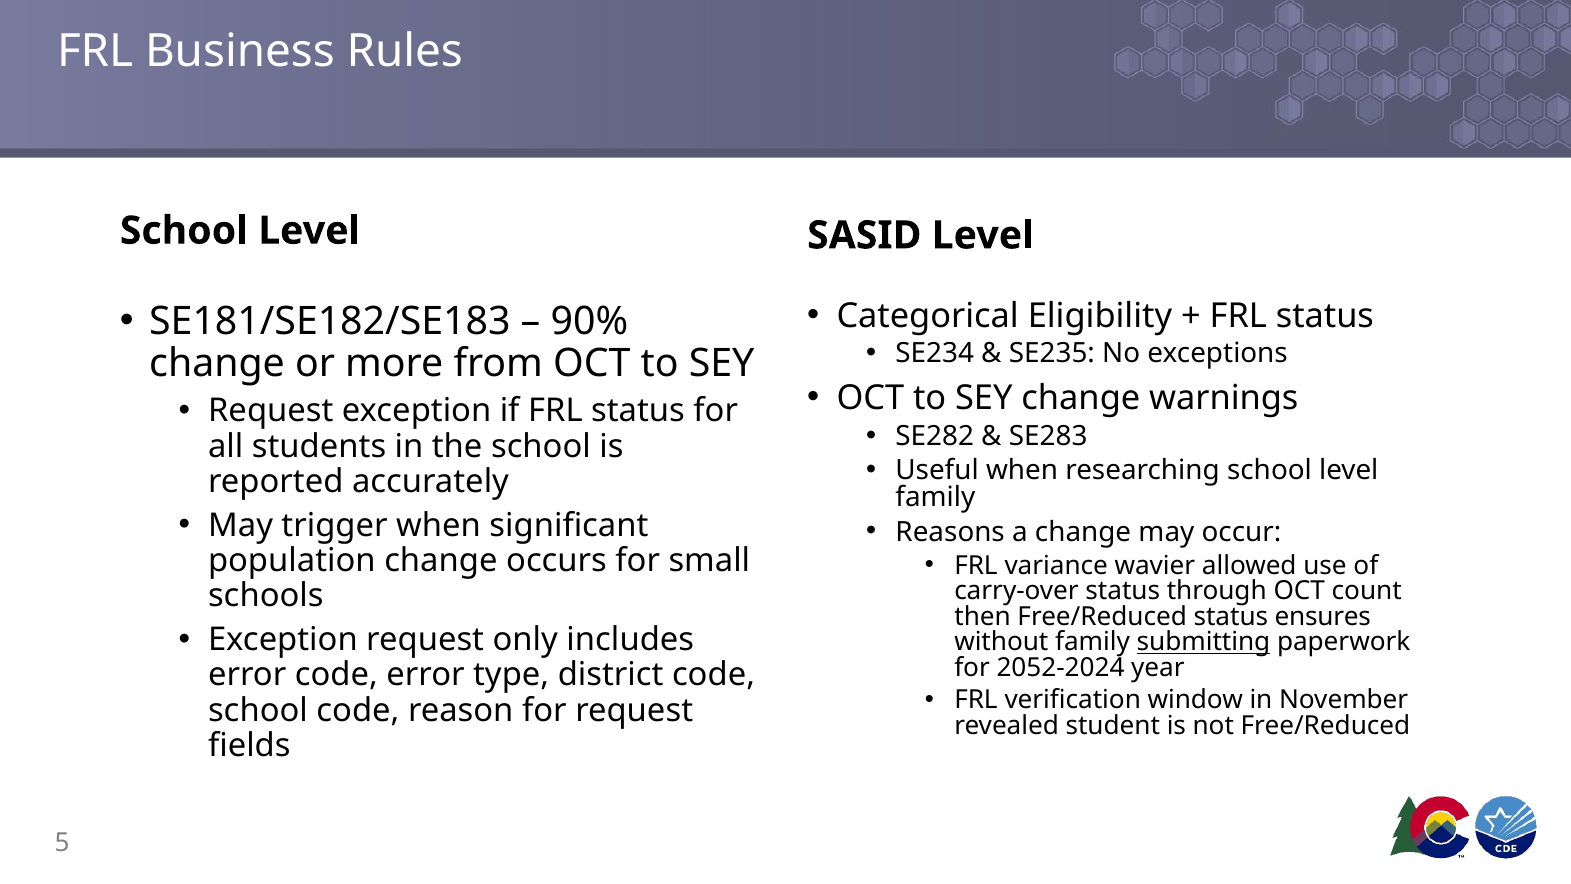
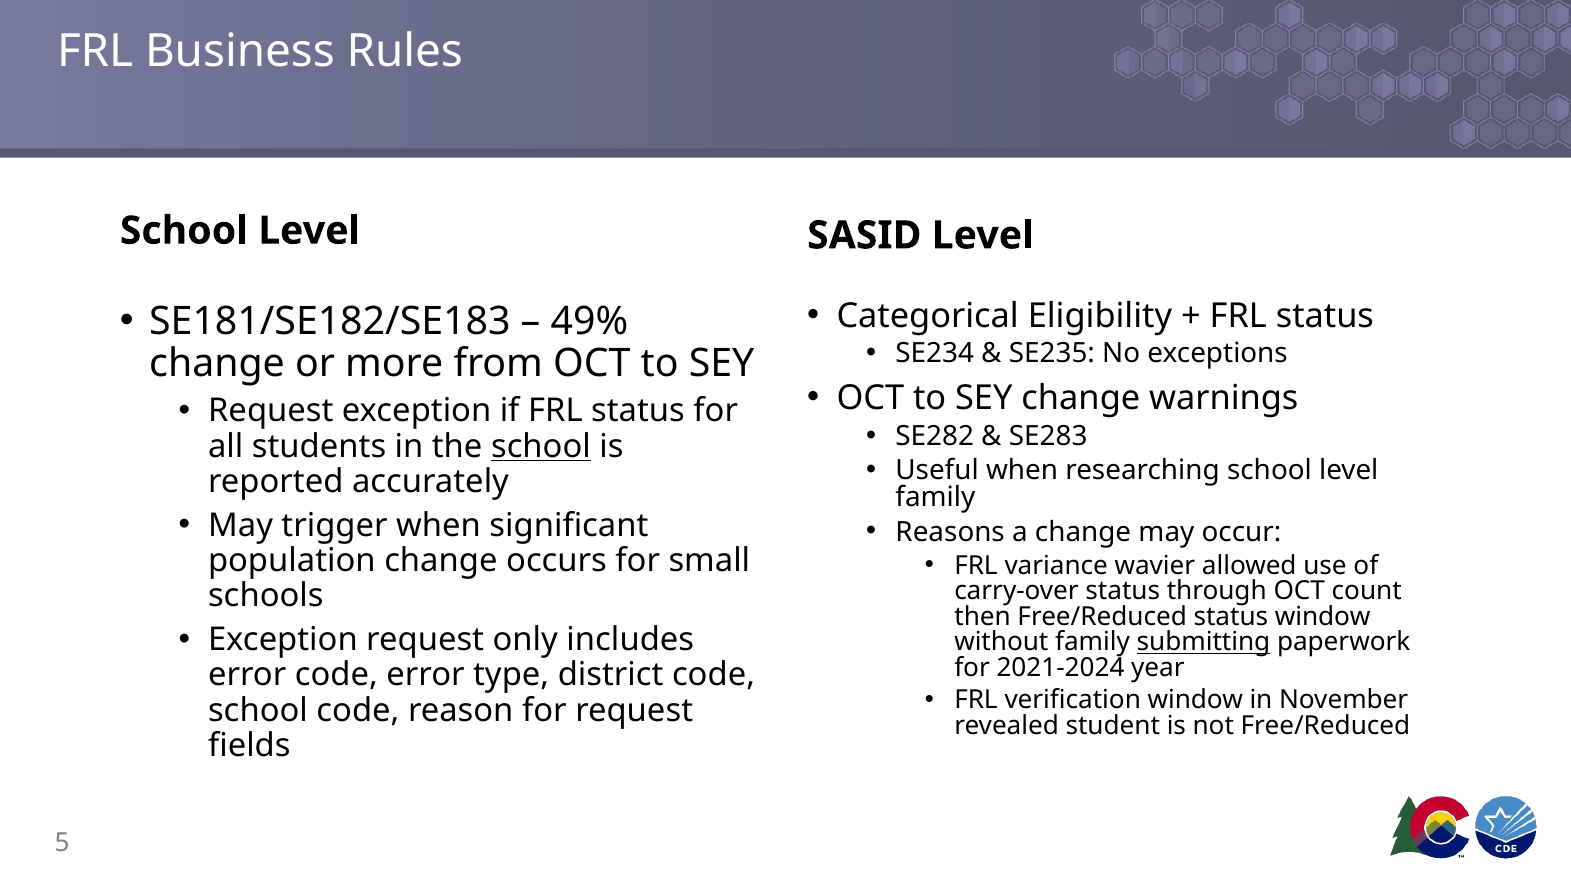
90%: 90% -> 49%
school at (541, 446) underline: none -> present
status ensures: ensures -> window
2052-2024: 2052-2024 -> 2021-2024
